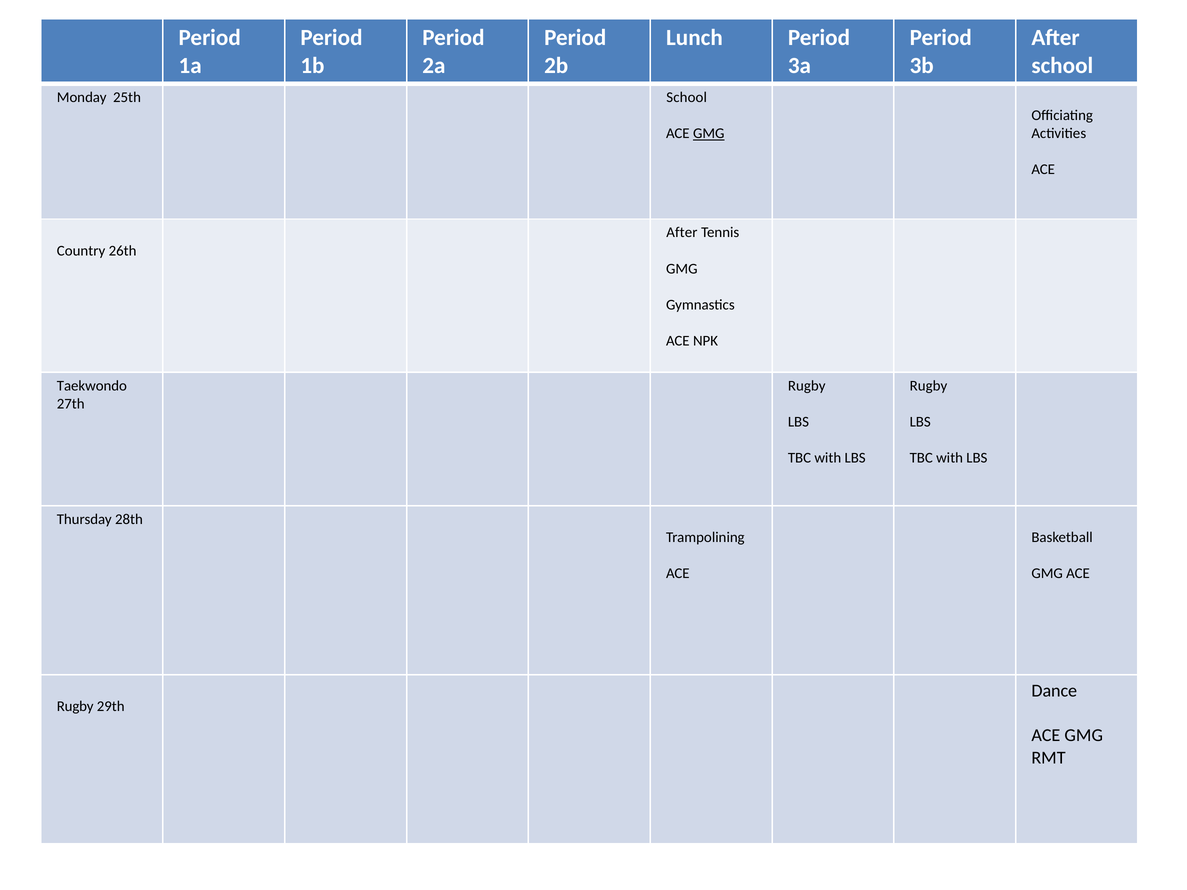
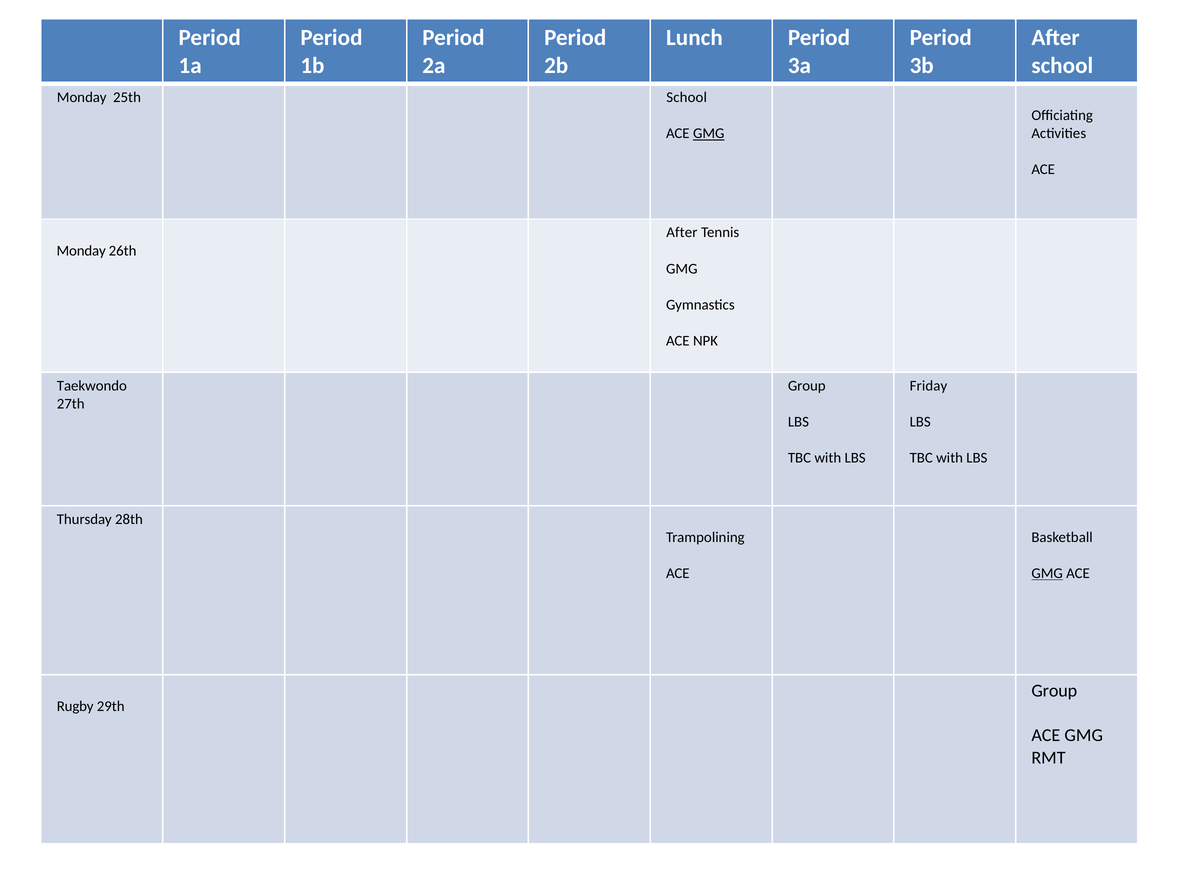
Country at (81, 251): Country -> Monday
Rugby at (807, 386): Rugby -> Group
Rugby at (929, 386): Rugby -> Friday
GMG at (1047, 574) underline: none -> present
Dance at (1054, 691): Dance -> Group
